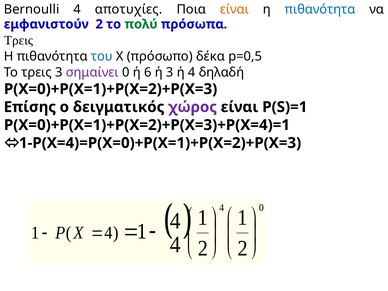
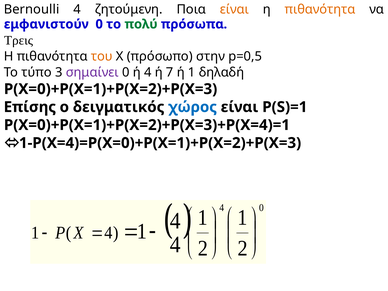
αποτυχίες: αποτυχίες -> ζητούμενη
πιθανότητα at (320, 9) colour: blue -> orange
εμφανιστούν 2: 2 -> 0
του colour: blue -> orange
δέκα: δέκα -> στην
Το τρεις: τρεις -> τύπο
ή 6: 6 -> 4
ή 3: 3 -> 7
ή 4: 4 -> 1
χώρος colour: purple -> blue
